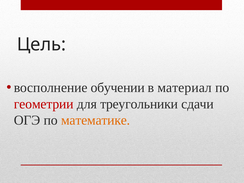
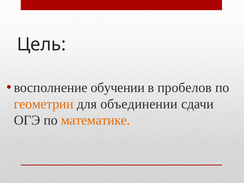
материал: материал -> пробелов
геометрии colour: red -> orange
треугольники: треугольники -> объединении
